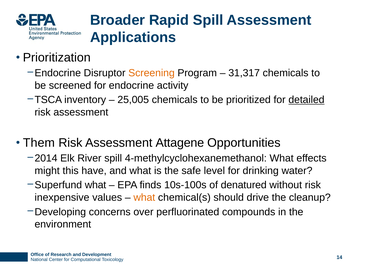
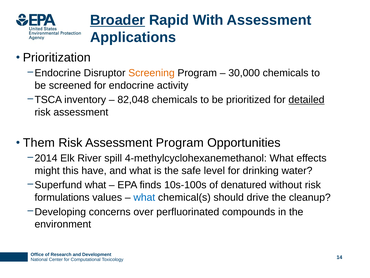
Broader underline: none -> present
Rapid Spill: Spill -> With
31,317: 31,317 -> 30,000
25,005: 25,005 -> 82,048
Assessment Attagene: Attagene -> Program
inexpensive: inexpensive -> formulations
what at (144, 197) colour: orange -> blue
